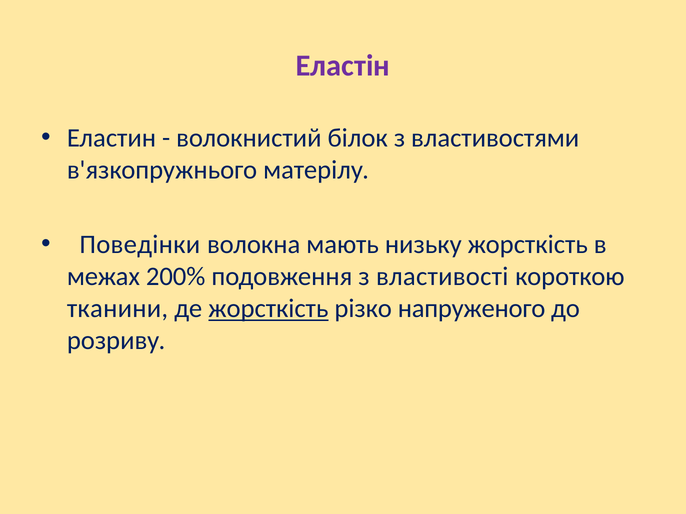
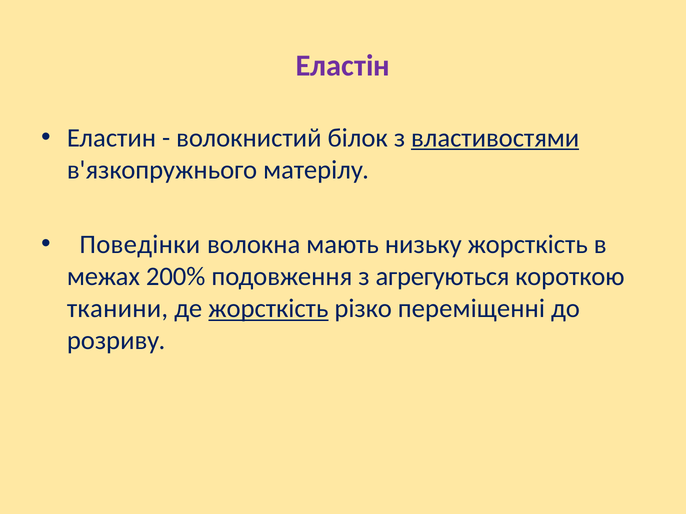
властивостями underline: none -> present
властивості: властивості -> агрегуються
напруженого: напруженого -> переміщенні
